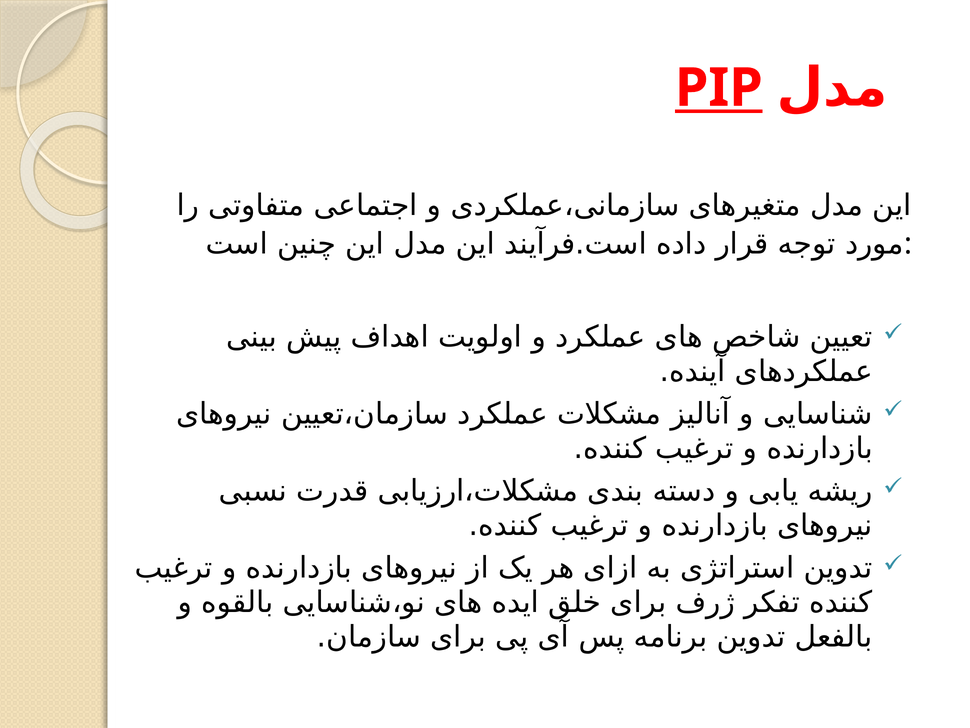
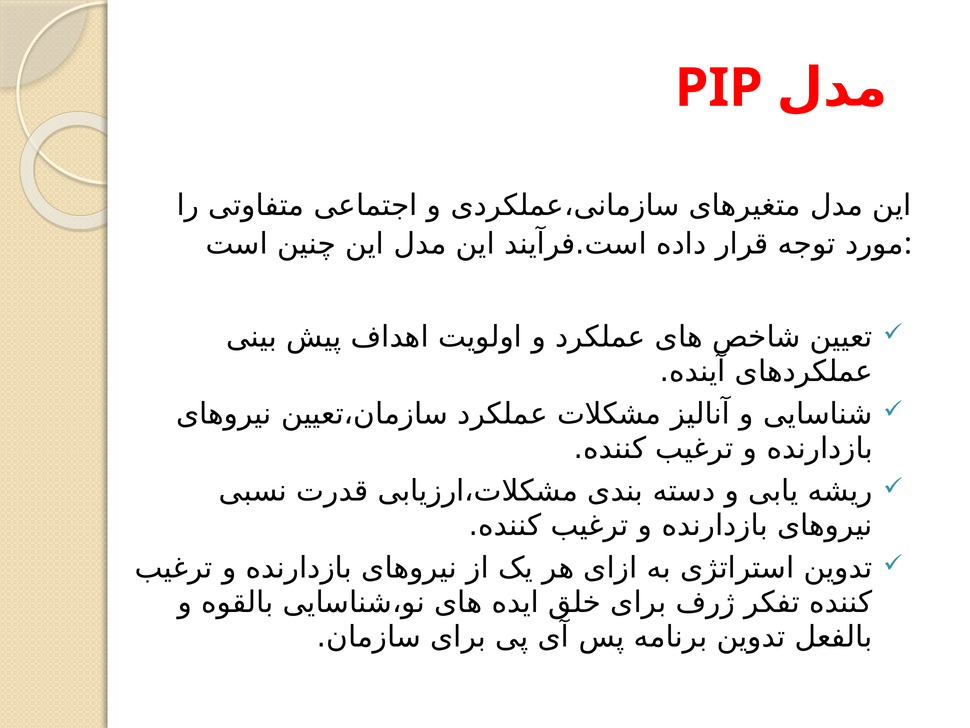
PIP underline: present -> none
